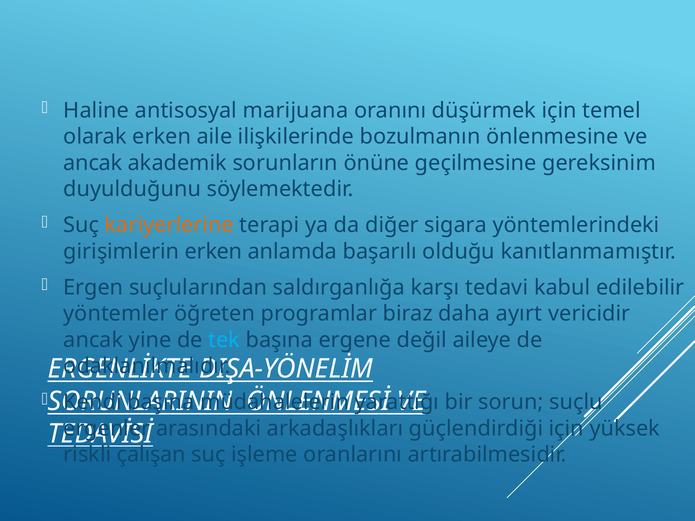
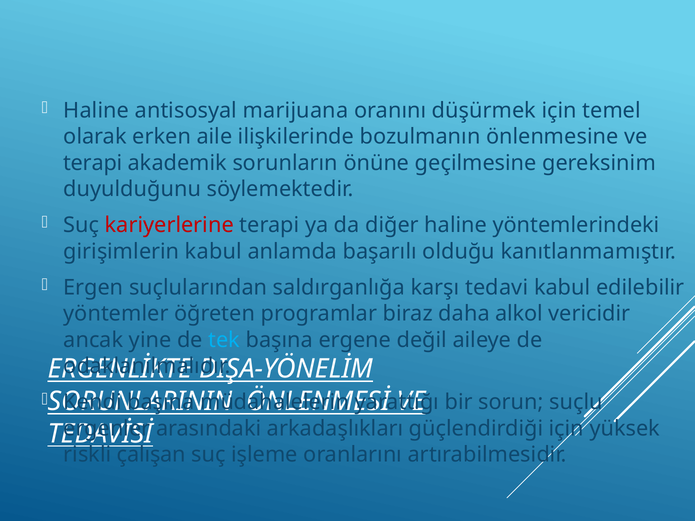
ancak at (93, 163): ancak -> terapi
kariyerlerine colour: orange -> red
diğer sigara: sigara -> haline
girişimlerin erken: erken -> kabul
ayırt: ayırt -> alkol
